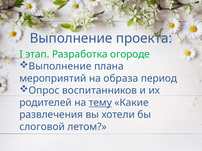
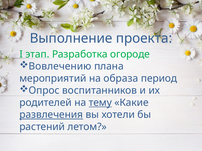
Выполнение at (60, 67): Выполнение -> Вовлечению
развлечения underline: none -> present
слоговой: слоговой -> растений
